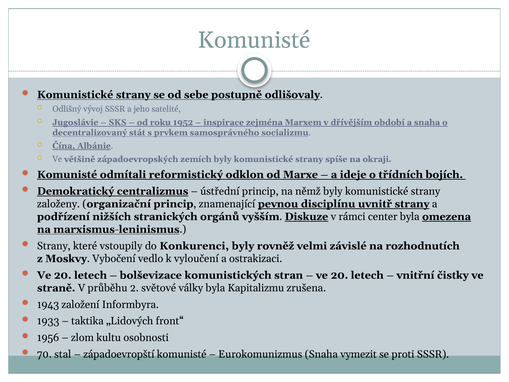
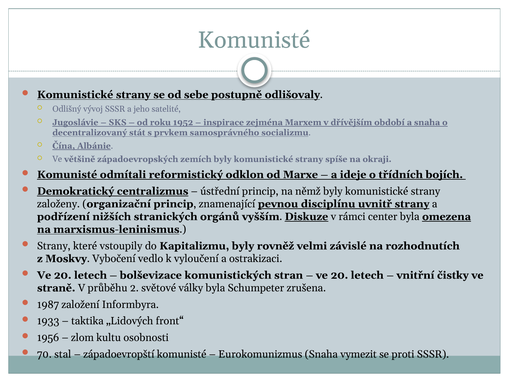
Konkurenci: Konkurenci -> Kapitalizmu
Kapitalizmu: Kapitalizmu -> Schumpeter
1943: 1943 -> 1987
